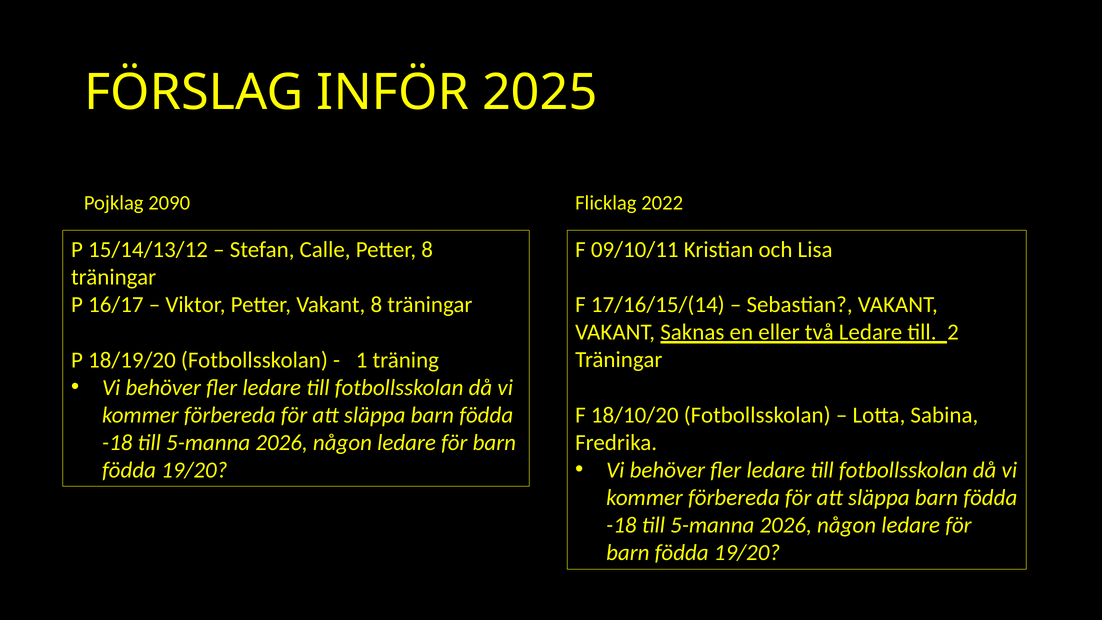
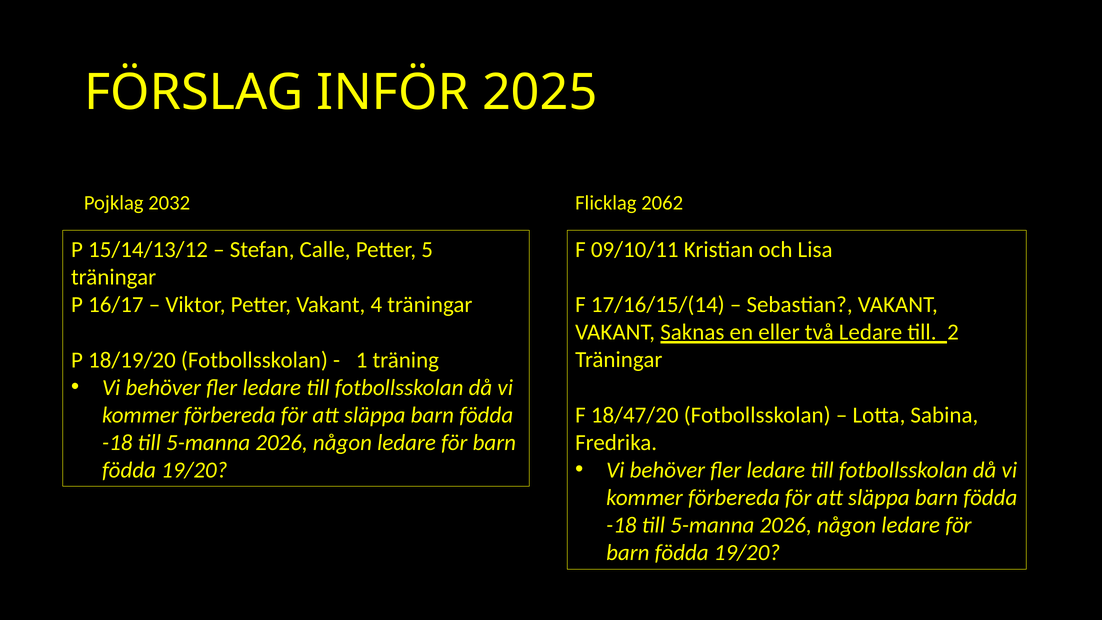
2090: 2090 -> 2032
2022: 2022 -> 2062
Petter 8: 8 -> 5
Vakant 8: 8 -> 4
18/10/20: 18/10/20 -> 18/47/20
